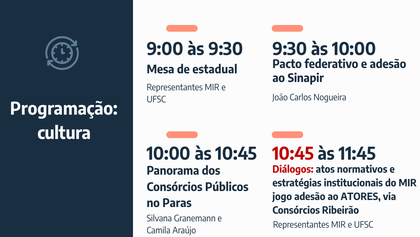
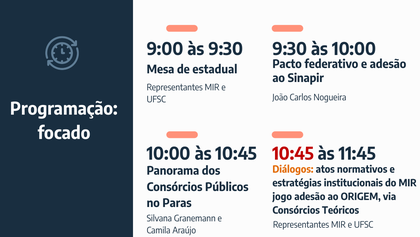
cultura: cultura -> focado
Diálogos colour: red -> orange
ATORES: ATORES -> ORIGEM
Ribeirão: Ribeirão -> Teóricos
